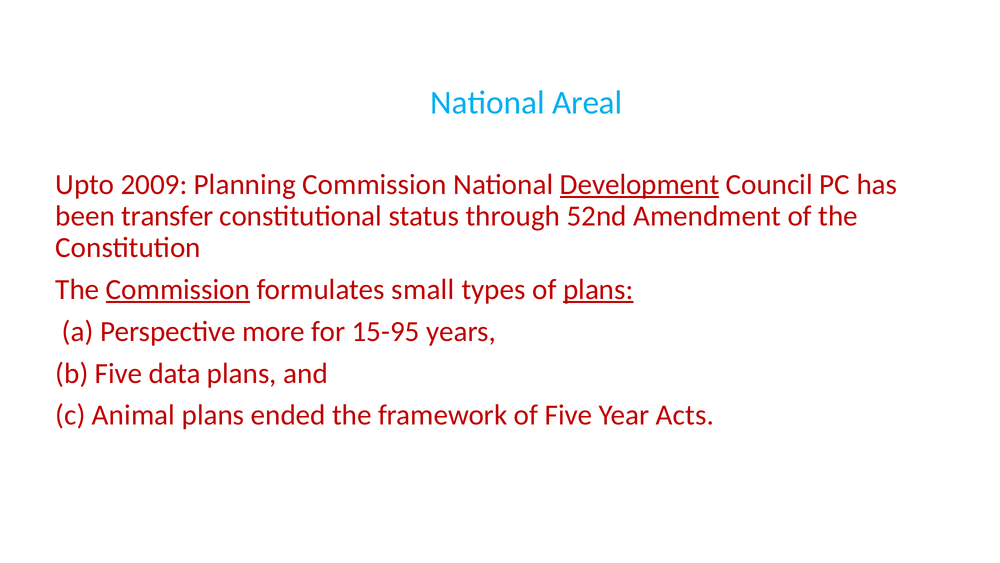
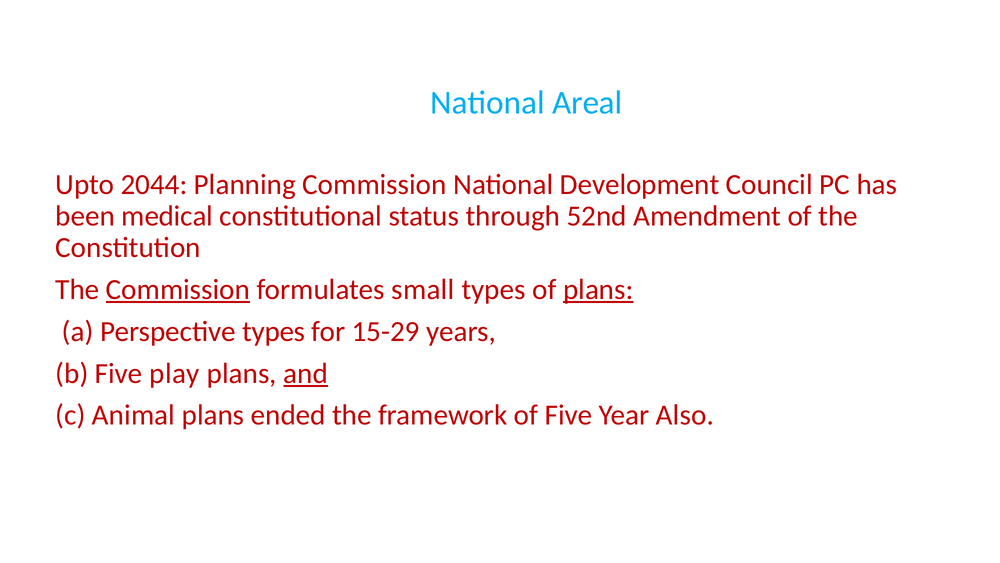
2009: 2009 -> 2044
Development underline: present -> none
transfer: transfer -> medical
Perspective more: more -> types
15-95: 15-95 -> 15-29
data: data -> play
and underline: none -> present
Acts: Acts -> Also
